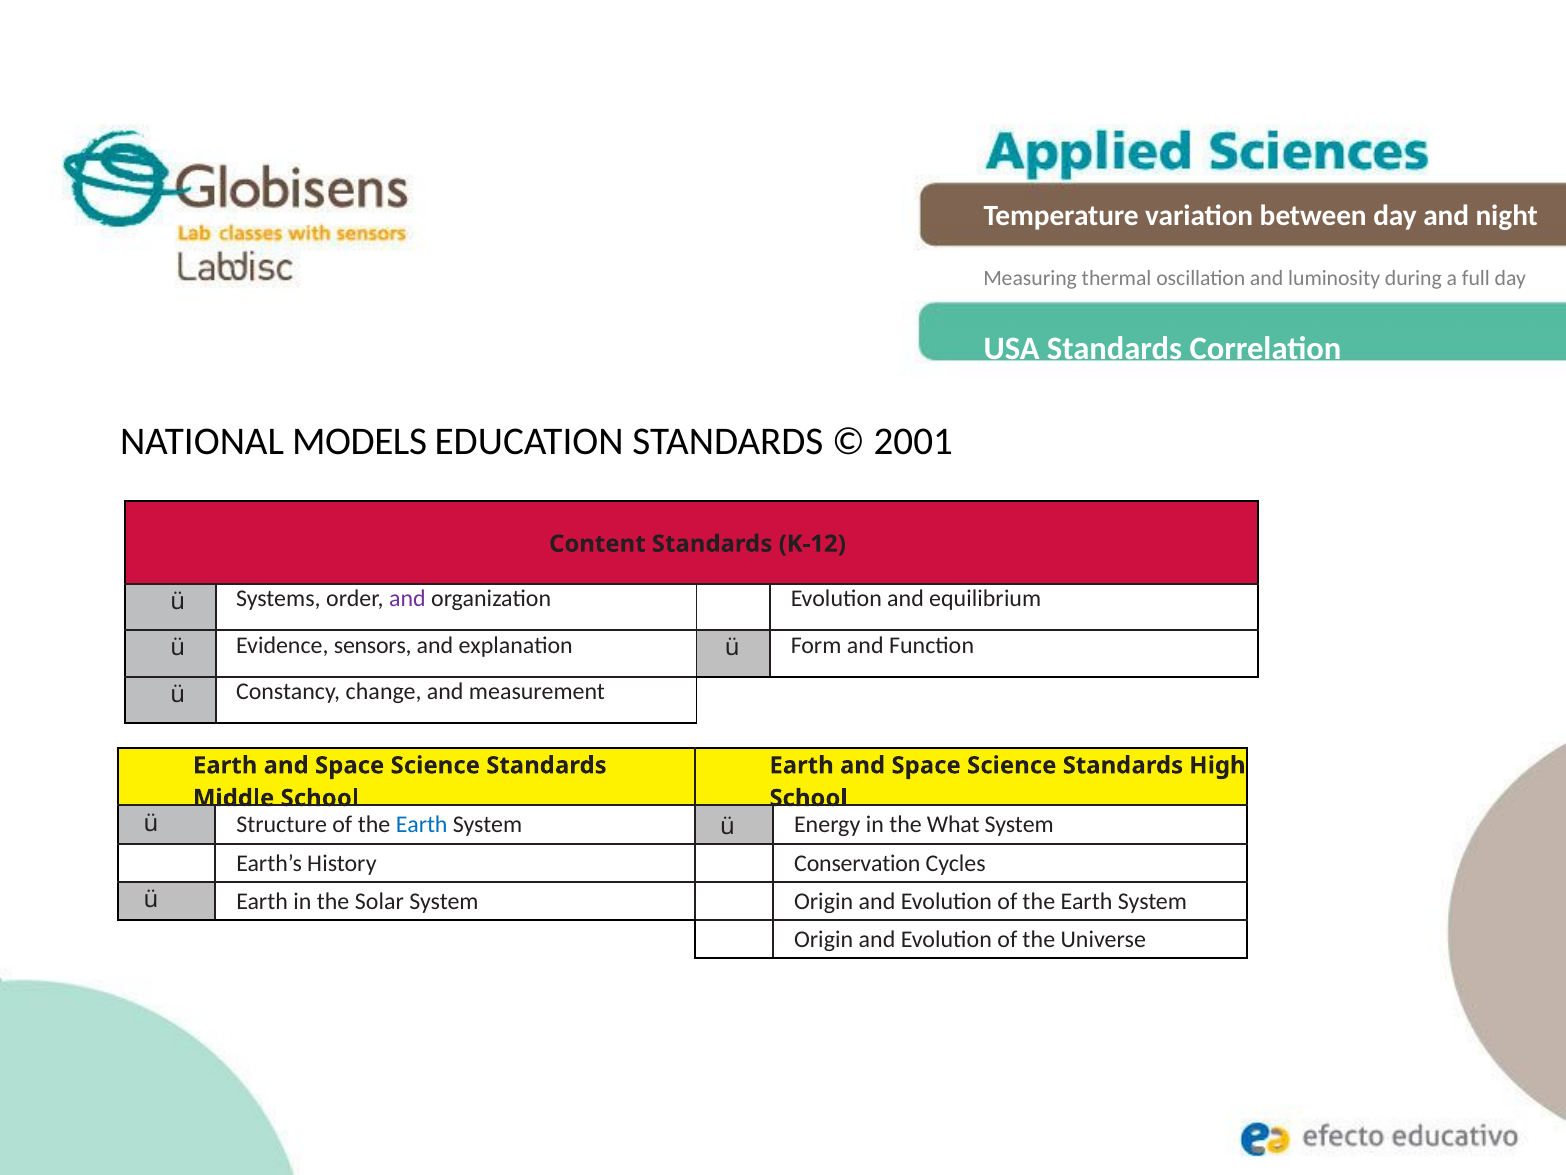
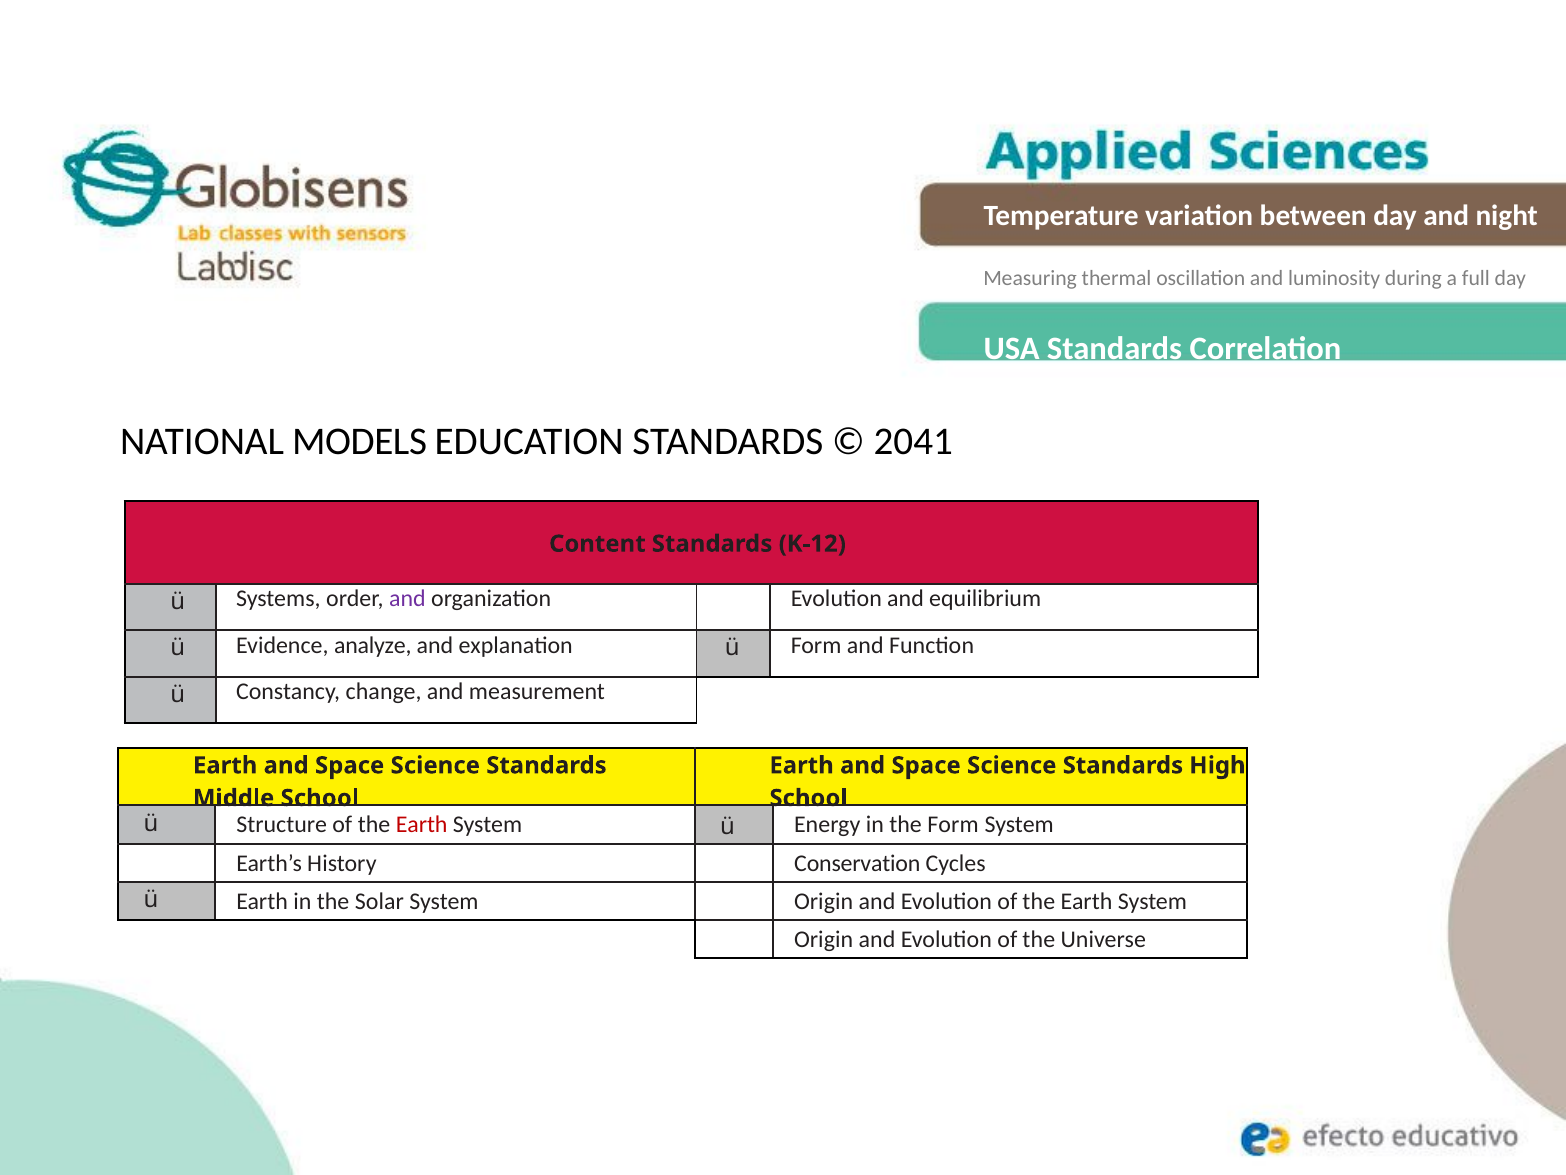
2001: 2001 -> 2041
sensors: sensors -> analyze
Earth at (422, 825) colour: blue -> red
the What: What -> Form
